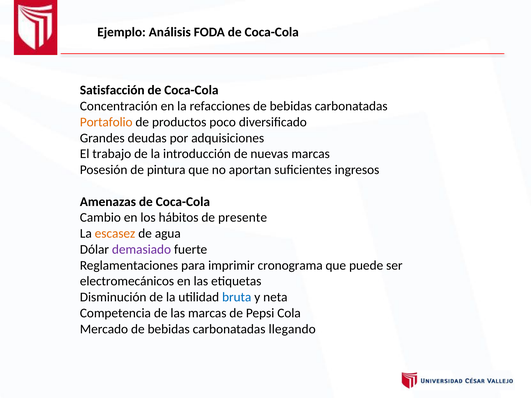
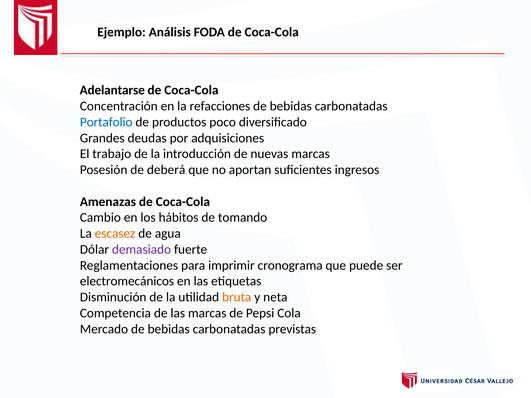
Satisfacción: Satisfacción -> Adelantarse
Portafolio colour: orange -> blue
pintura: pintura -> deberá
presente: presente -> tomando
bruta colour: blue -> orange
llegando: llegando -> previstas
